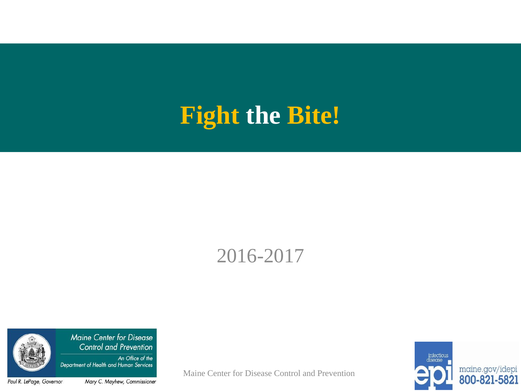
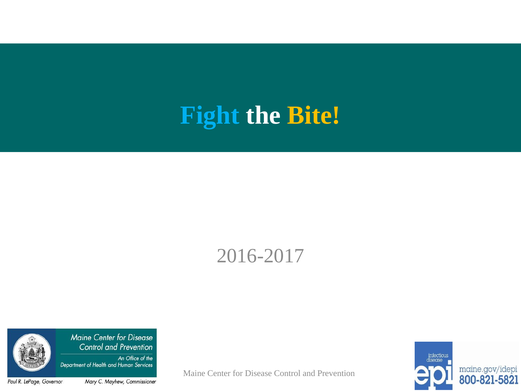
Fight colour: yellow -> light blue
